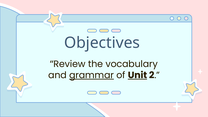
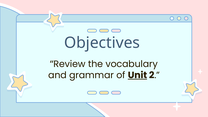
grammar underline: present -> none
